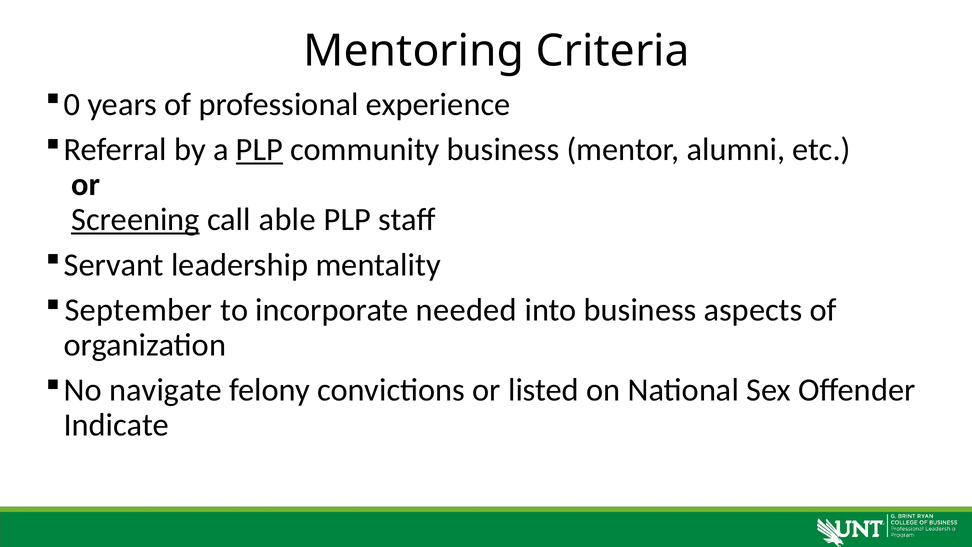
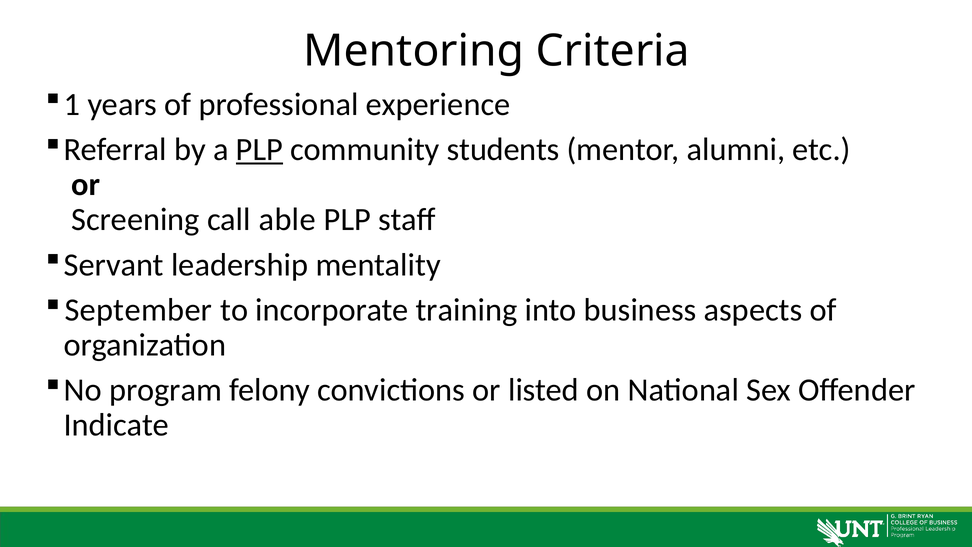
0: 0 -> 1
community business: business -> students
Screening underline: present -> none
needed: needed -> training
navigate: navigate -> program
